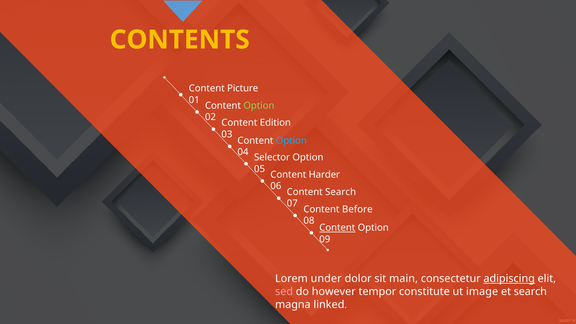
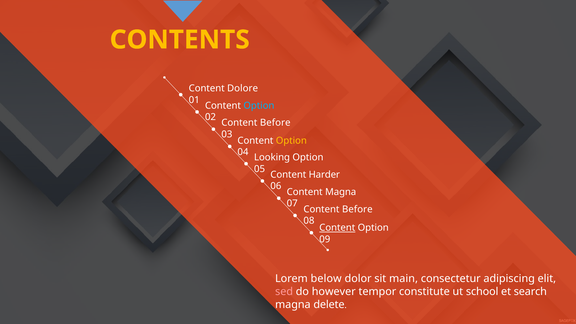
Picture: Picture -> Dolore
Option at (259, 106) colour: light green -> light blue
Edition at (275, 123): Edition -> Before
Option at (291, 141) colour: light blue -> yellow
Selector: Selector -> Looking
Content Search: Search -> Magna
under: under -> below
adipiscing underline: present -> none
image: image -> school
linked: linked -> delete
